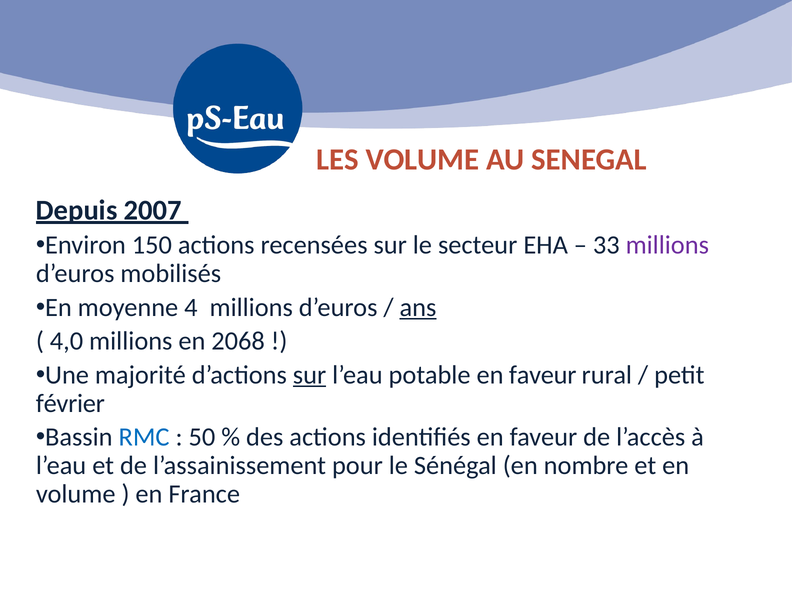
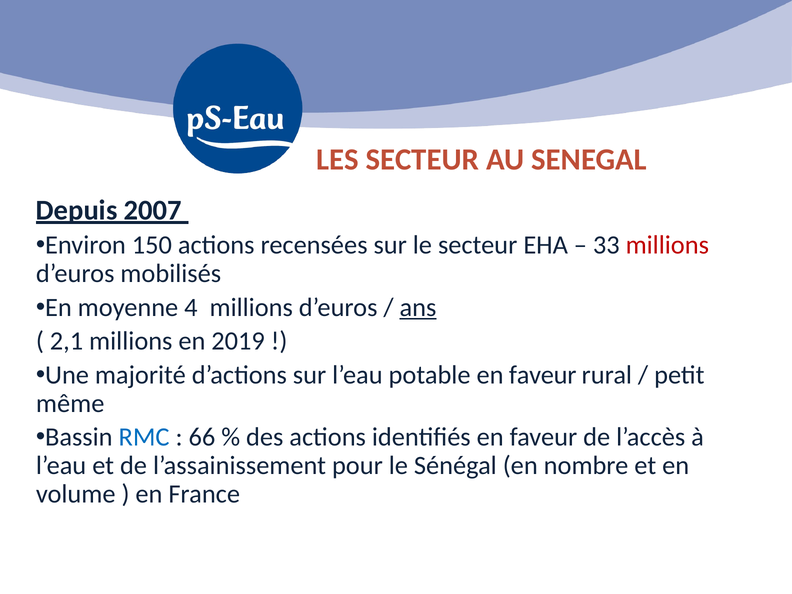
LES VOLUME: VOLUME -> SECTEUR
millions at (667, 245) colour: purple -> red
4,0: 4,0 -> 2,1
2068: 2068 -> 2019
sur at (310, 375) underline: present -> none
février: février -> même
50: 50 -> 66
